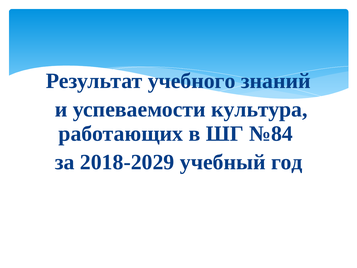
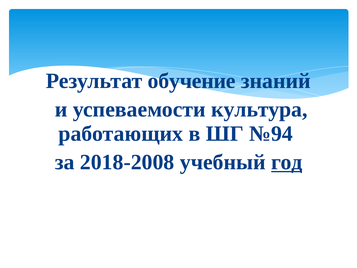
учебного: учебного -> обучение
№84: №84 -> №94
2018-2029: 2018-2029 -> 2018-2008
год underline: none -> present
